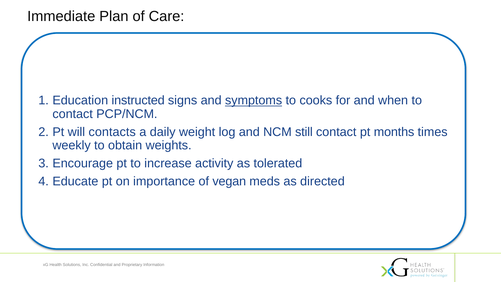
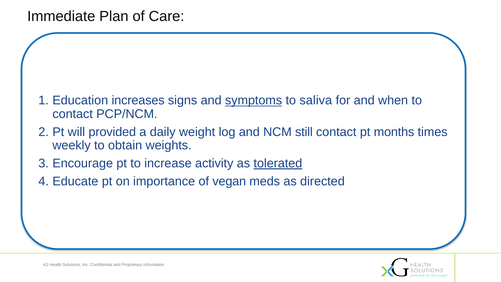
instructed: instructed -> increases
cooks: cooks -> saliva
contacts: contacts -> provided
tolerated underline: none -> present
